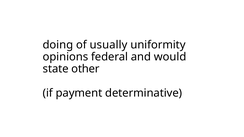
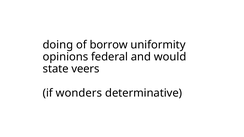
usually: usually -> borrow
other: other -> veers
payment: payment -> wonders
